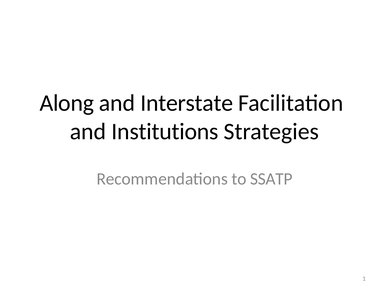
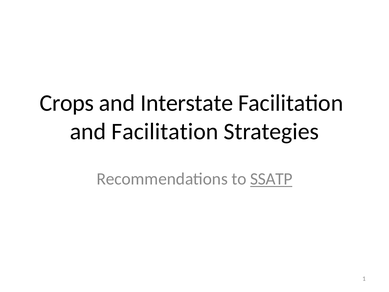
Along: Along -> Crops
and Institutions: Institutions -> Facilitation
SSATP underline: none -> present
